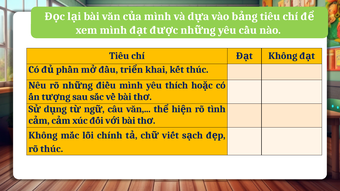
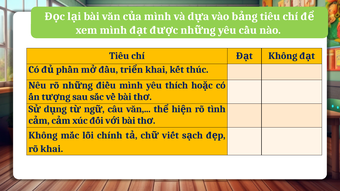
rõ thúc: thúc -> khai
